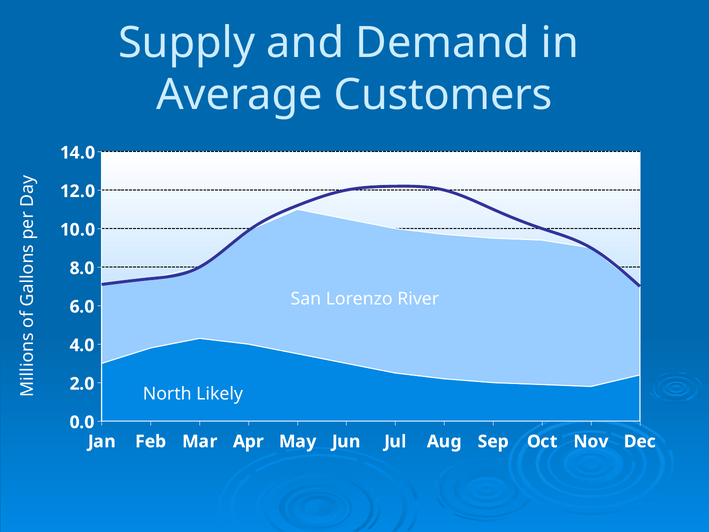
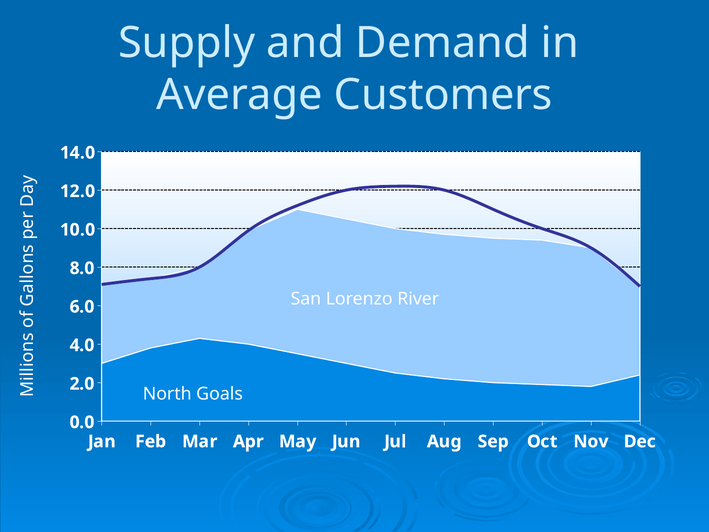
Likely: Likely -> Goals
